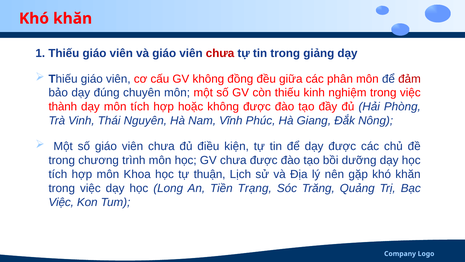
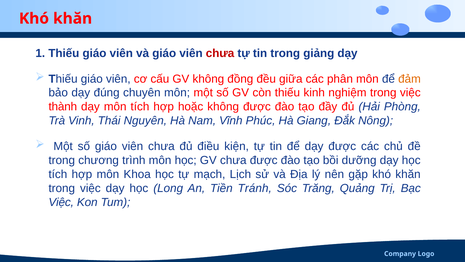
đảm colour: red -> orange
thuận: thuận -> mạch
Trạng: Trạng -> Tránh
